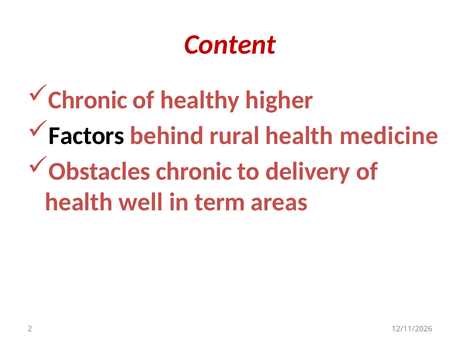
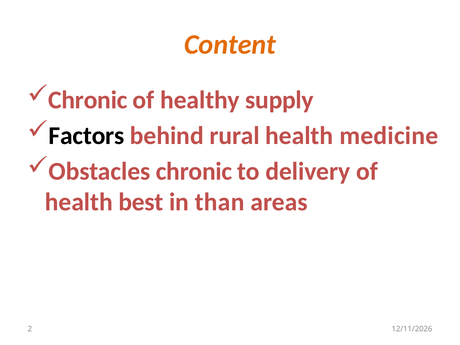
Content colour: red -> orange
higher: higher -> supply
well: well -> best
term: term -> than
